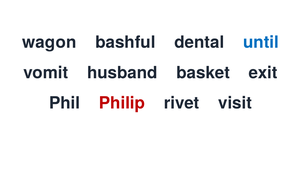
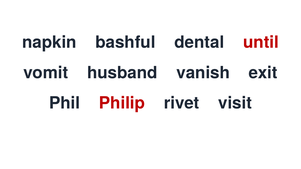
wagon: wagon -> napkin
until colour: blue -> red
basket: basket -> vanish
